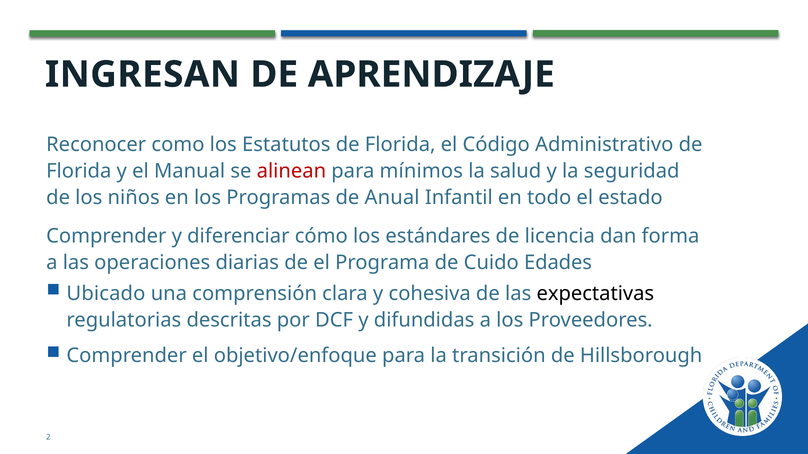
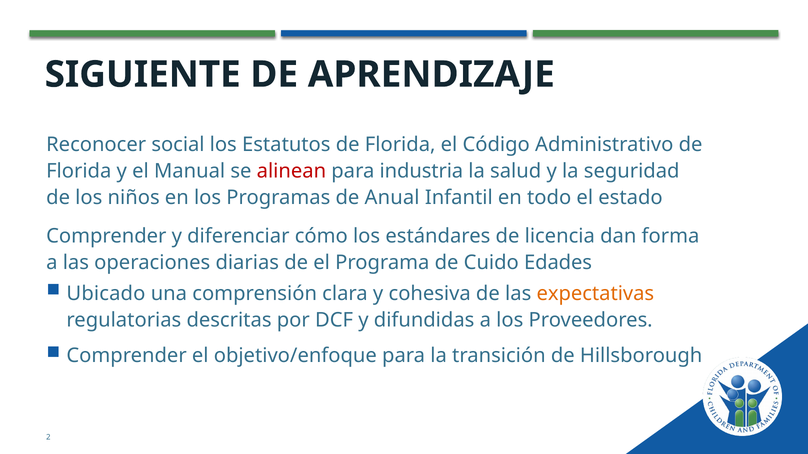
INGRESAN: INGRESAN -> SIGUIENTE
como: como -> social
mínimos: mínimos -> industria
expectativas colour: black -> orange
